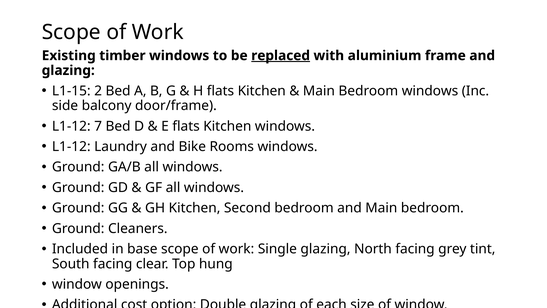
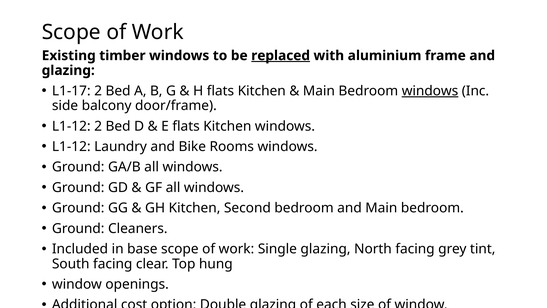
L1-15: L1-15 -> L1-17
windows at (430, 91) underline: none -> present
L1-12 7: 7 -> 2
